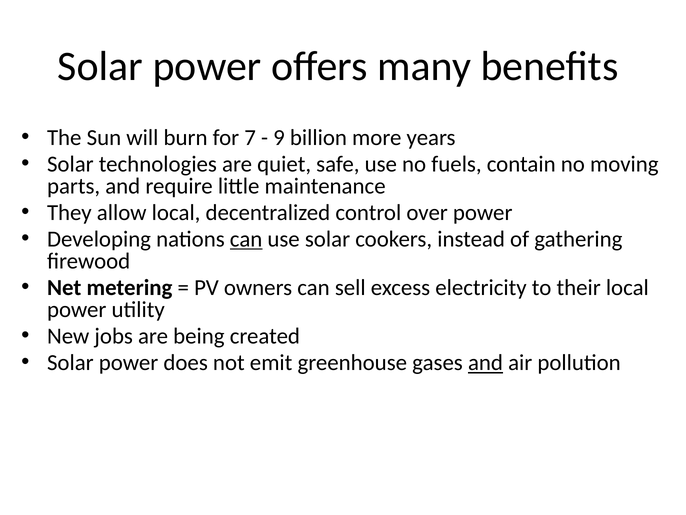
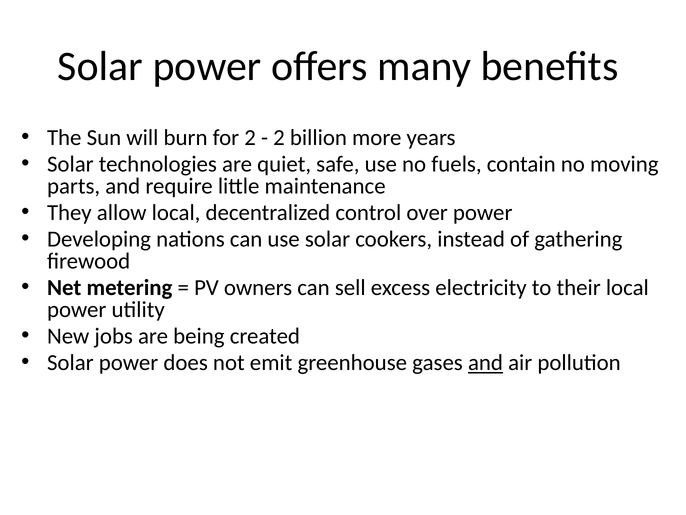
for 7: 7 -> 2
9 at (279, 137): 9 -> 2
can at (246, 239) underline: present -> none
